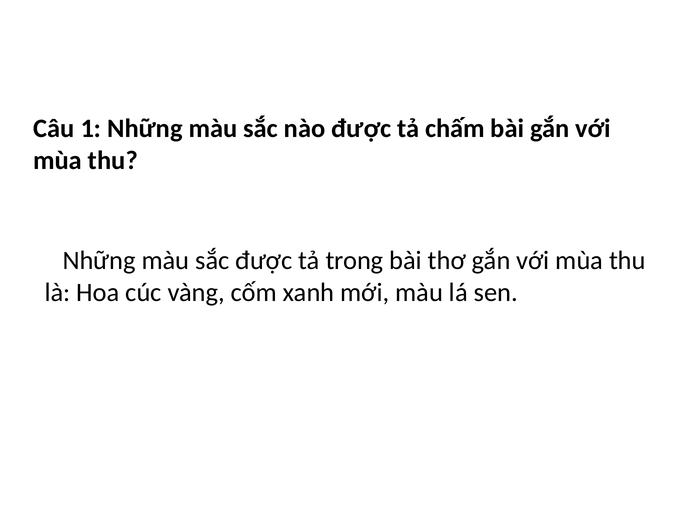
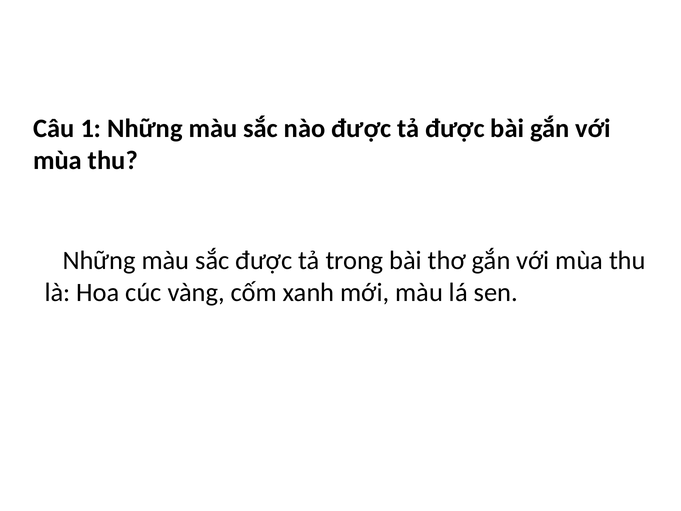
tả chấm: chấm -> được
